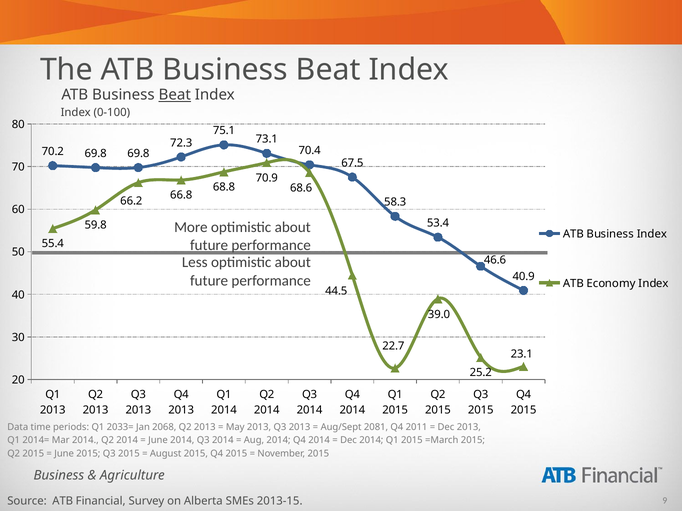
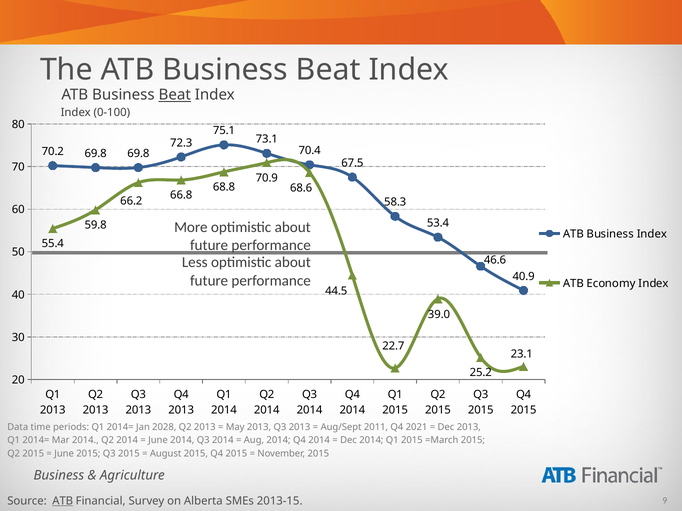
periods Q1 2033=: 2033= -> 2014=
2068: 2068 -> 2028
2081: 2081 -> 2011
2011: 2011 -> 2021
ATB at (63, 501) underline: none -> present
